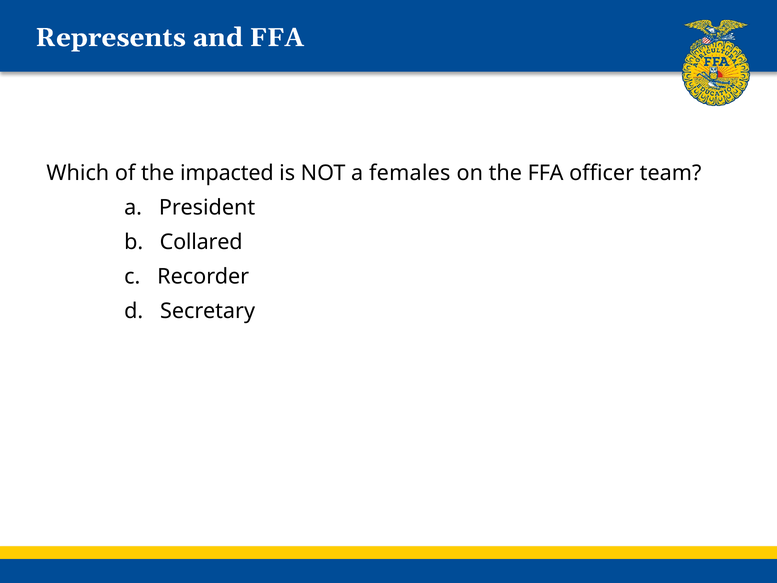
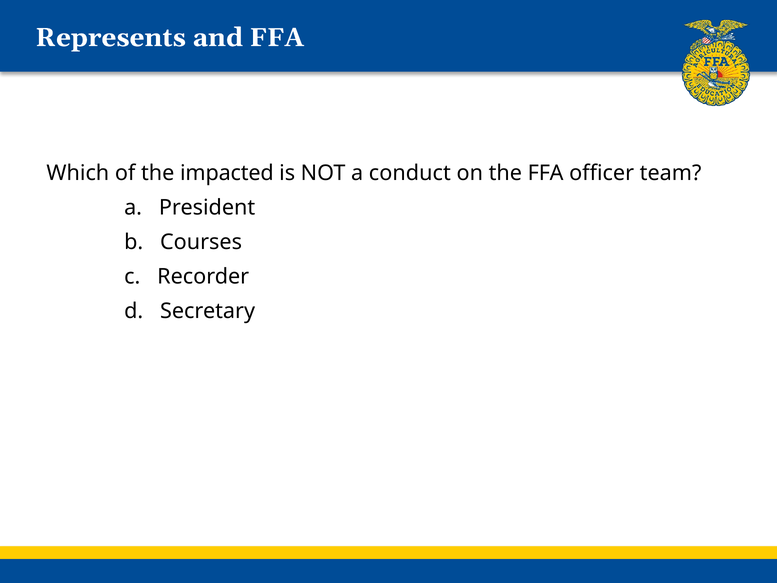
females: females -> conduct
Collared: Collared -> Courses
